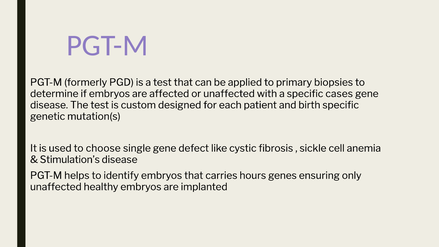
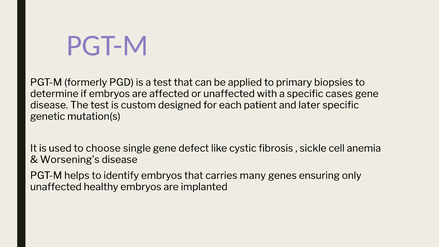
birth: birth -> later
Stimulation’s: Stimulation’s -> Worsening’s
hours: hours -> many
